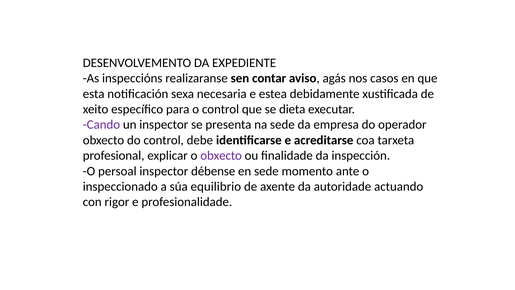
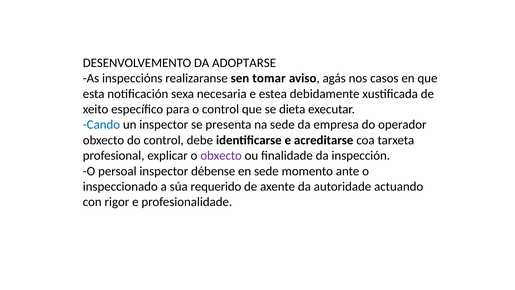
EXPEDIENTE: EXPEDIENTE -> ADOPTARSE
contar: contar -> tomar
Cando colour: purple -> blue
equilibrio: equilibrio -> requerido
